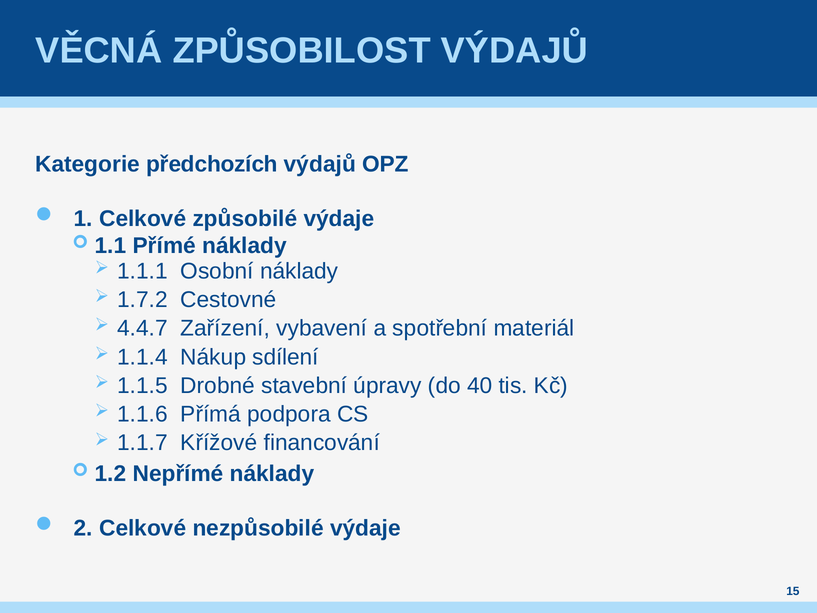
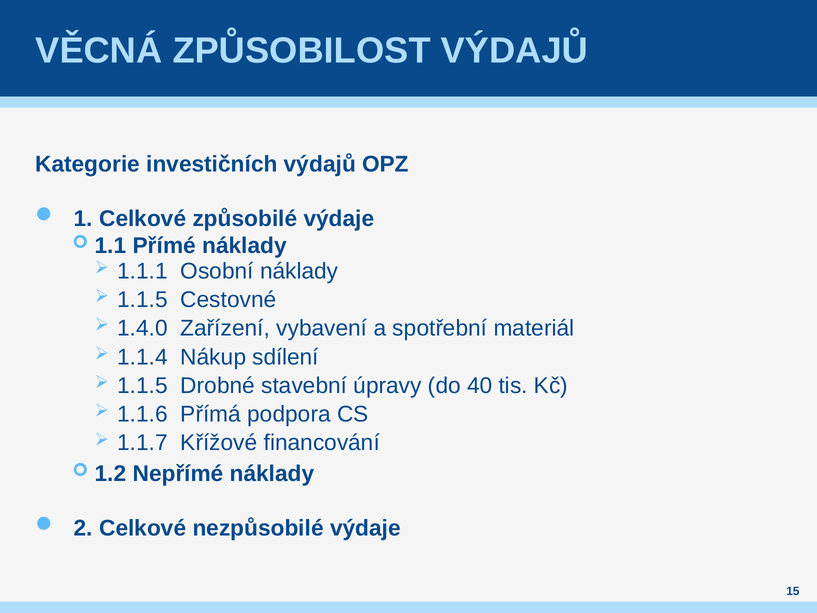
předchozích: předchozích -> investičních
1.7.2 at (143, 300): 1.7.2 -> 1.1.5
4.4.7: 4.4.7 -> 1.4.0
